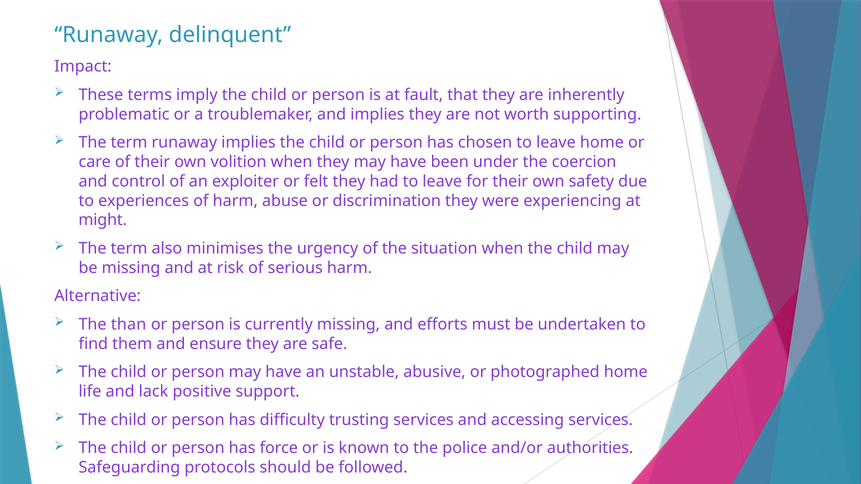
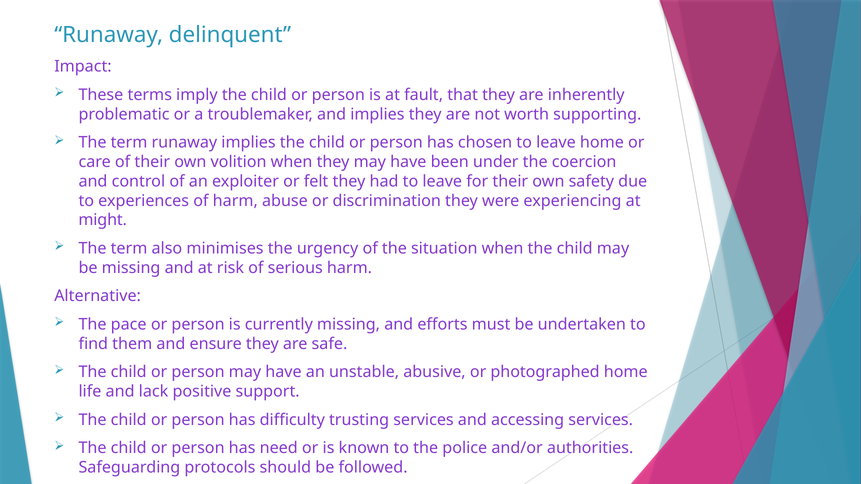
than: than -> pace
force: force -> need
